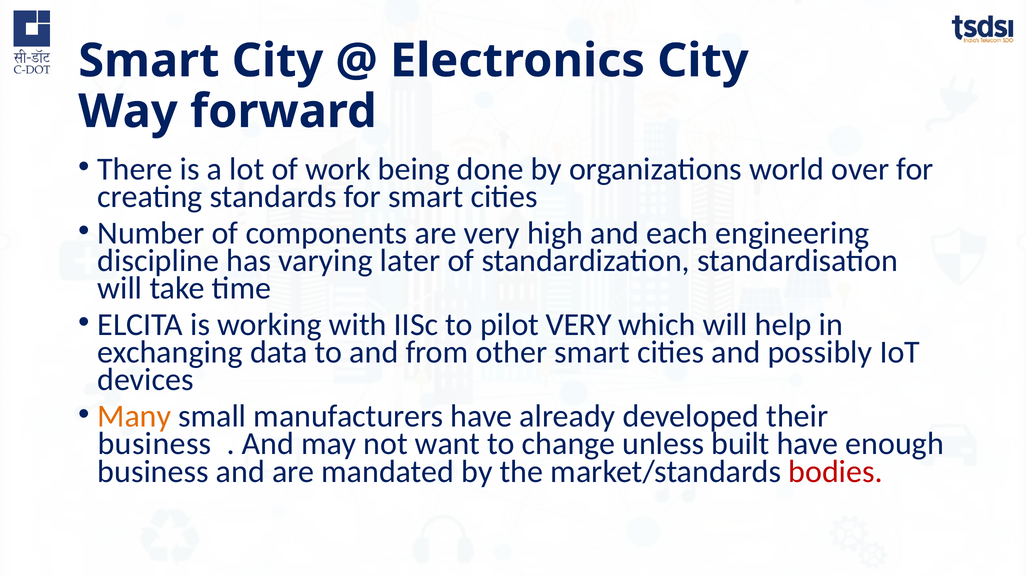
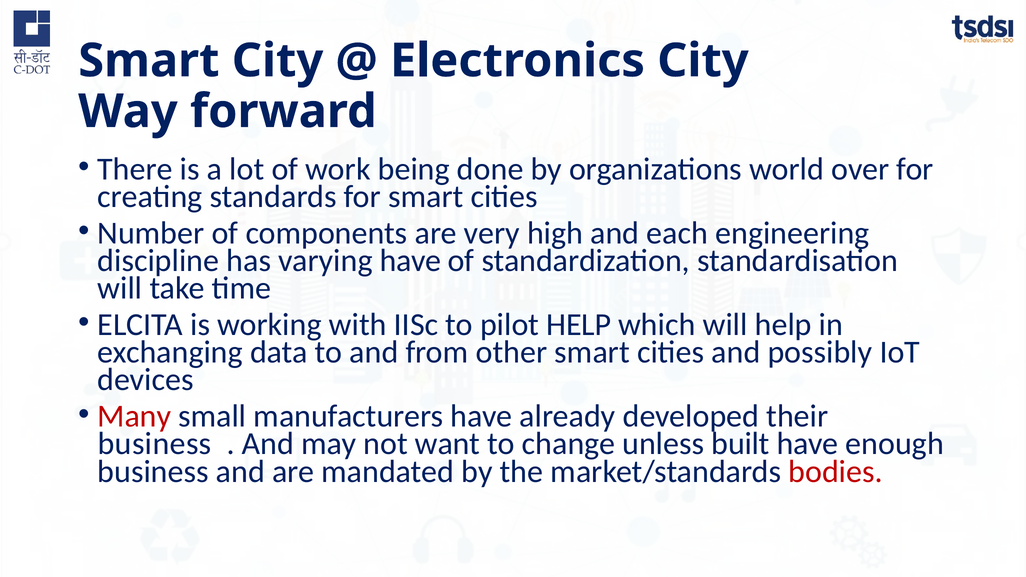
varying later: later -> have
pilot VERY: VERY -> HELP
Many colour: orange -> red
